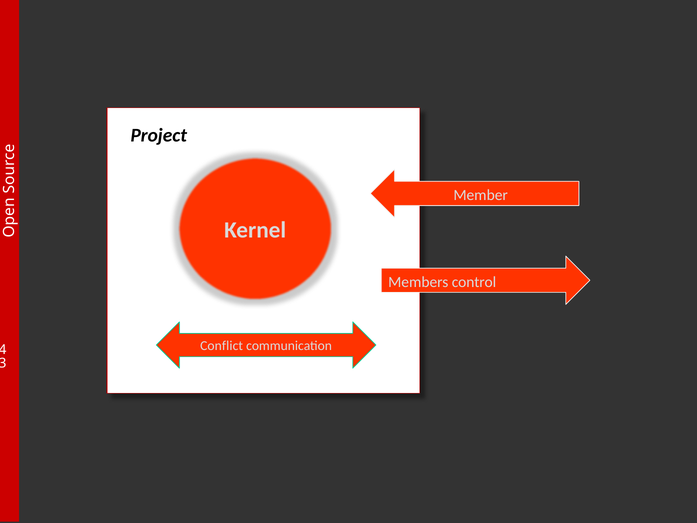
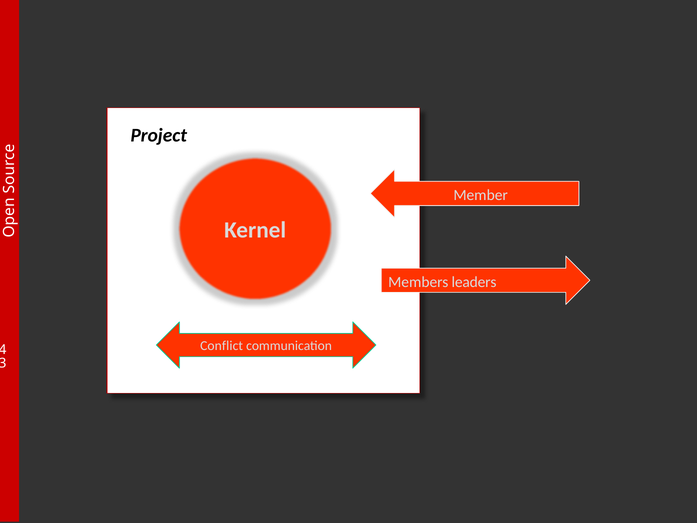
control: control -> leaders
